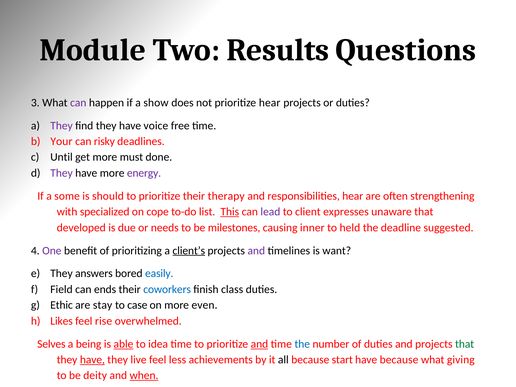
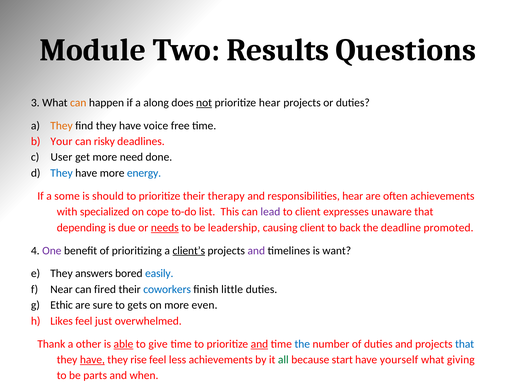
can at (78, 103) colour: purple -> orange
show: show -> along
not underline: none -> present
They at (62, 126) colour: purple -> orange
Until: Until -> User
must: must -> need
They at (62, 173) colour: purple -> blue
energy colour: purple -> blue
often strengthening: strengthening -> achievements
This underline: present -> none
developed: developed -> depending
needs underline: none -> present
milestones: milestones -> leadership
causing inner: inner -> client
held: held -> back
suggested: suggested -> promoted
Field: Field -> Near
ends: ends -> fired
class: class -> little
stay: stay -> sure
case: case -> gets
rise: rise -> just
Selves: Selves -> Thank
being: being -> other
idea: idea -> give
that at (465, 344) colour: green -> blue
live: live -> rise
all colour: black -> green
have because: because -> yourself
deity: deity -> parts
when underline: present -> none
